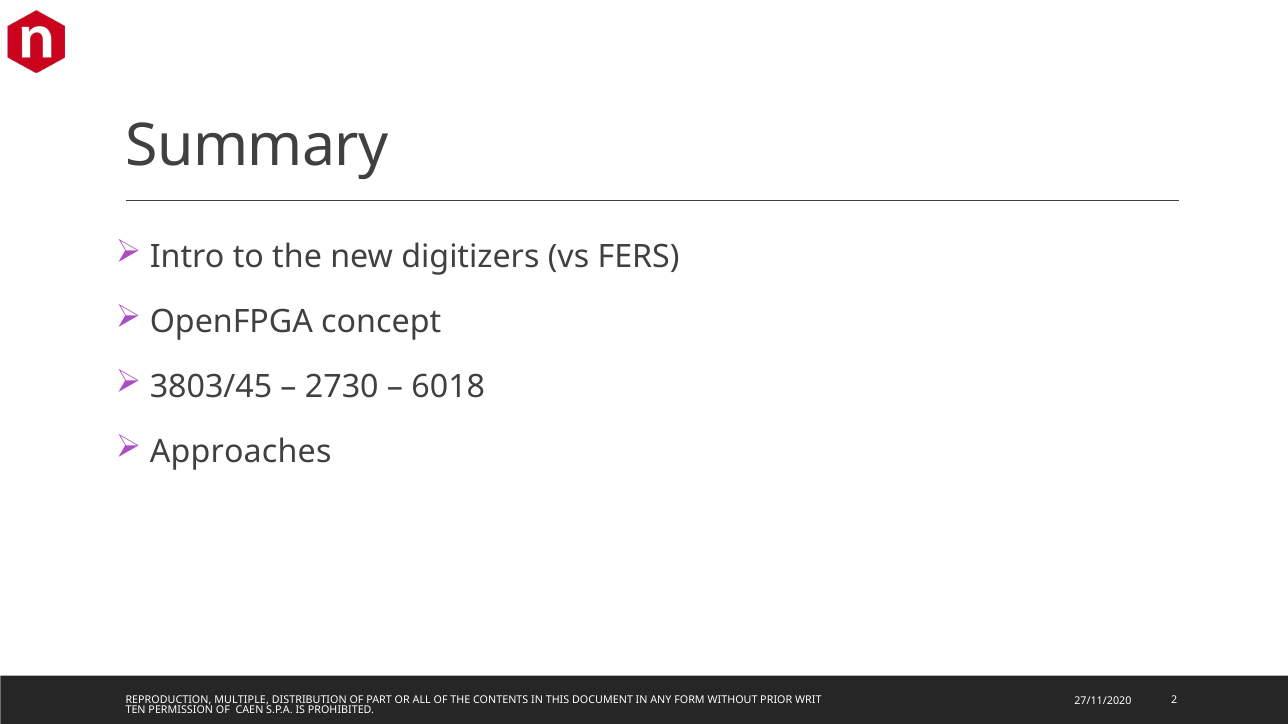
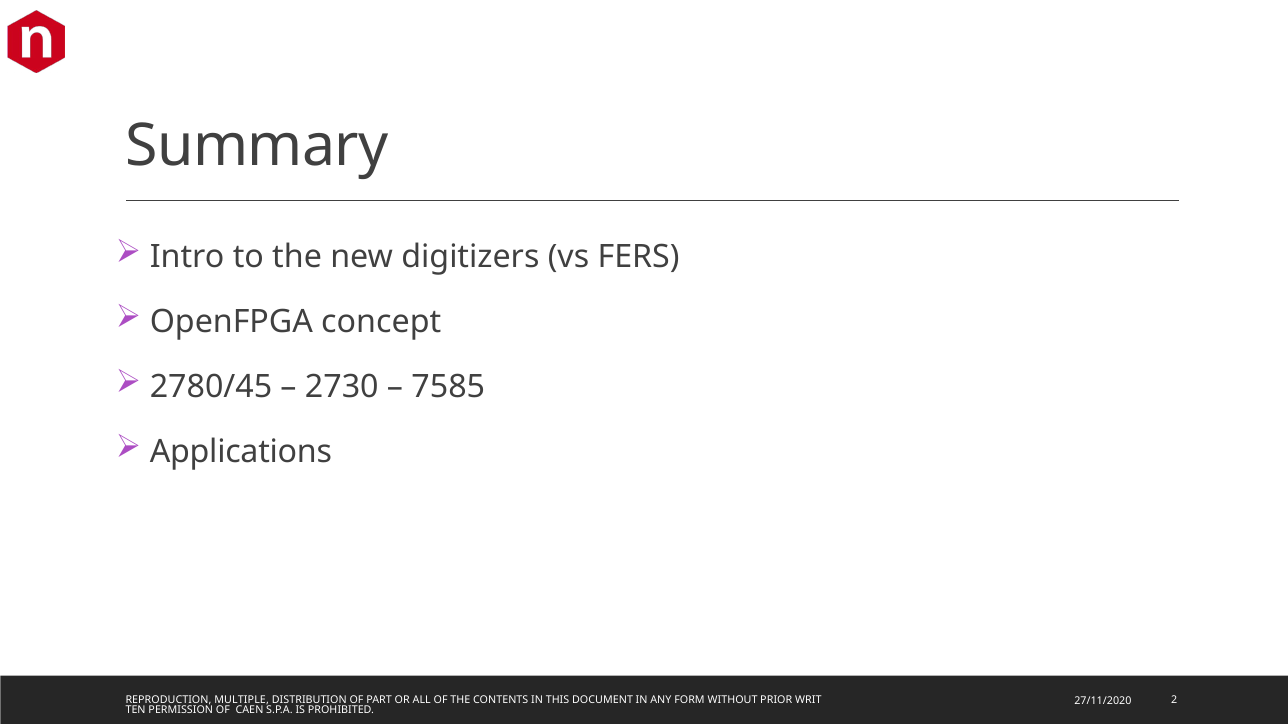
3803/45: 3803/45 -> 2780/45
6018: 6018 -> 7585
Approaches: Approaches -> Applications
